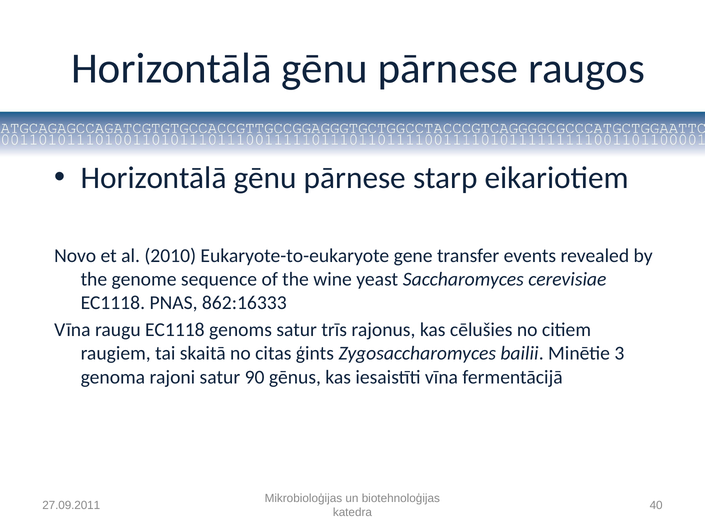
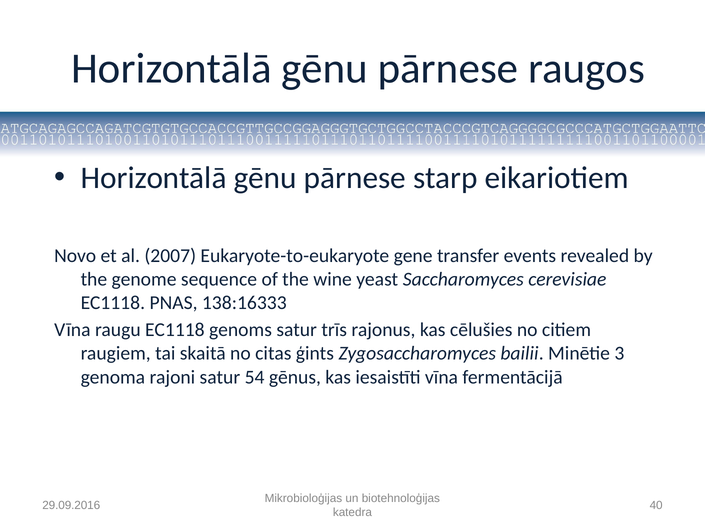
2010: 2010 -> 2007
862:16333: 862:16333 -> 138:16333
90: 90 -> 54
27.09.2011: 27.09.2011 -> 29.09.2016
